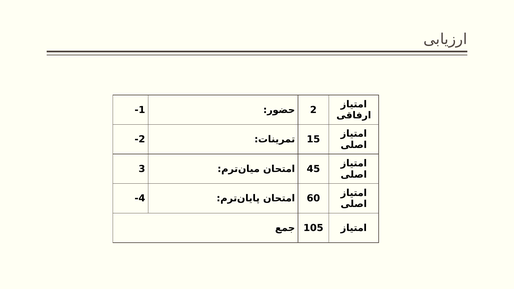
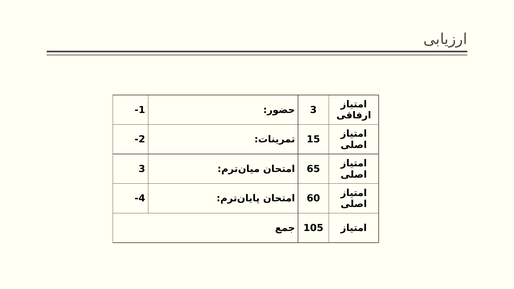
2 at (313, 110): 2 -> 3
45: 45 -> 65
